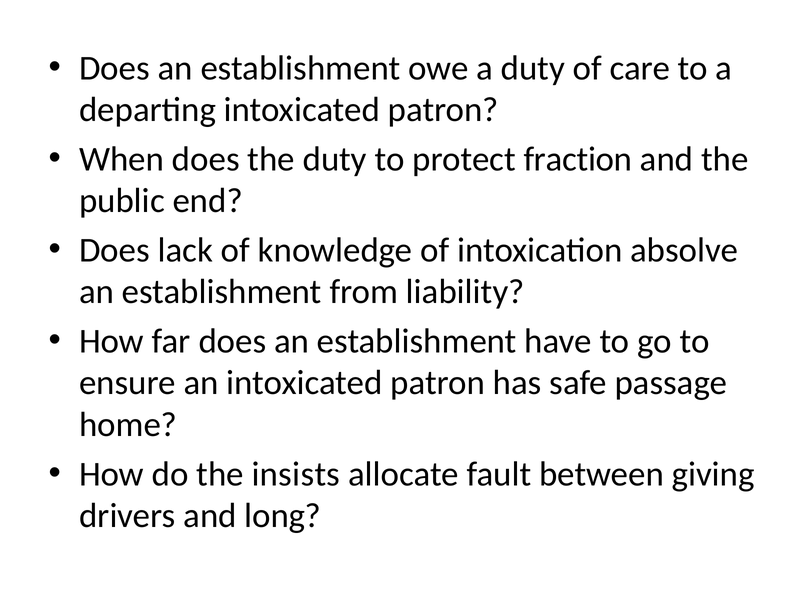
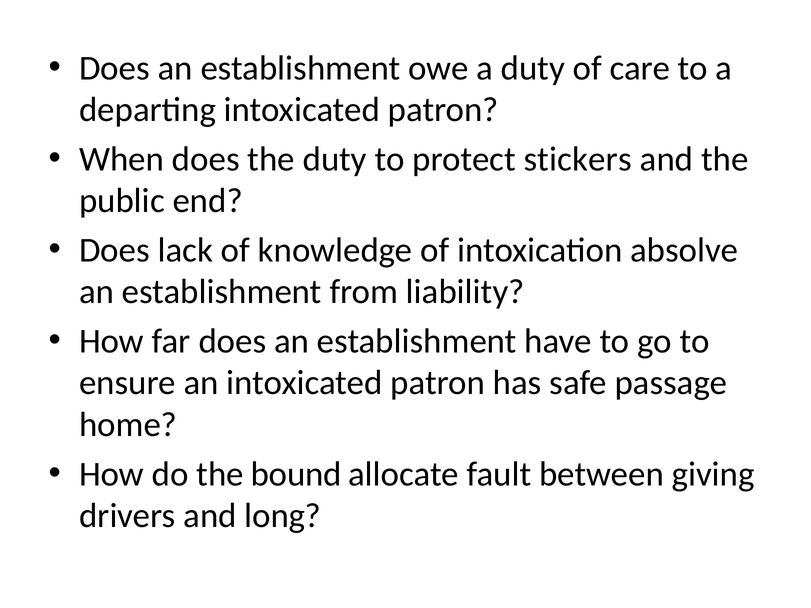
fraction: fraction -> stickers
insists: insists -> bound
